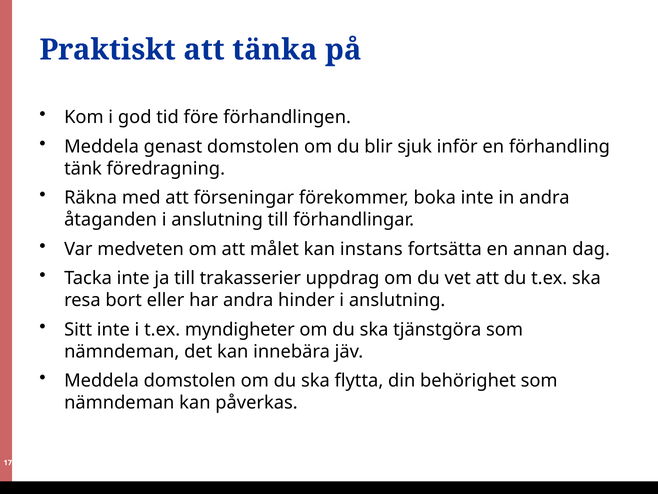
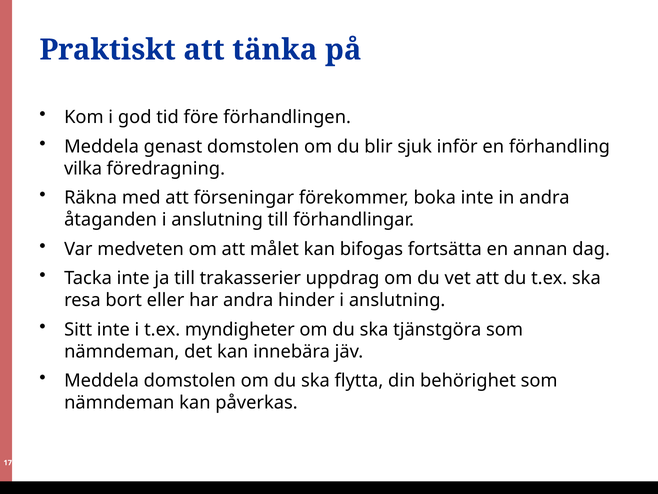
tänk: tänk -> vilka
instans: instans -> bifogas
